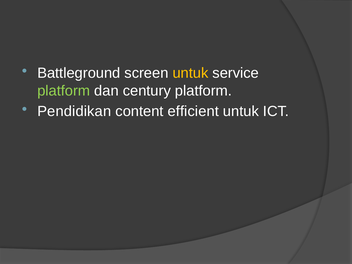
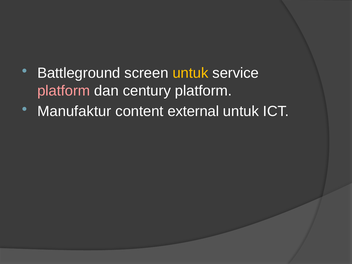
platform at (64, 91) colour: light green -> pink
Pendidikan: Pendidikan -> Manufaktur
efficient: efficient -> external
